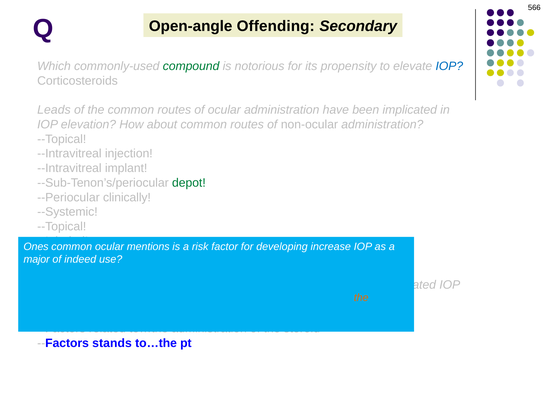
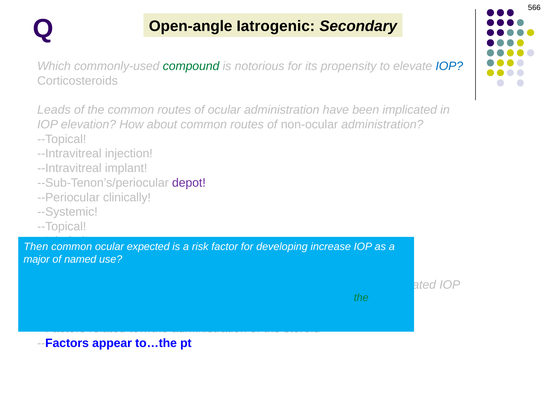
Offending: Offending -> Iatrogenic
depot colour: green -> purple
Ones: Ones -> Then
mentions: mentions -> expected
indeed: indeed -> named
the at (361, 297) colour: orange -> green
stands: stands -> appear
